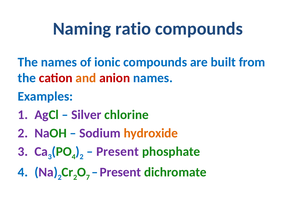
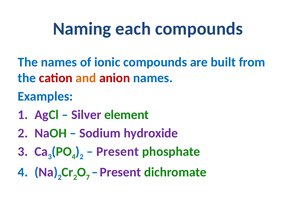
ratio: ratio -> each
chlorine: chlorine -> element
hydroxide colour: orange -> purple
